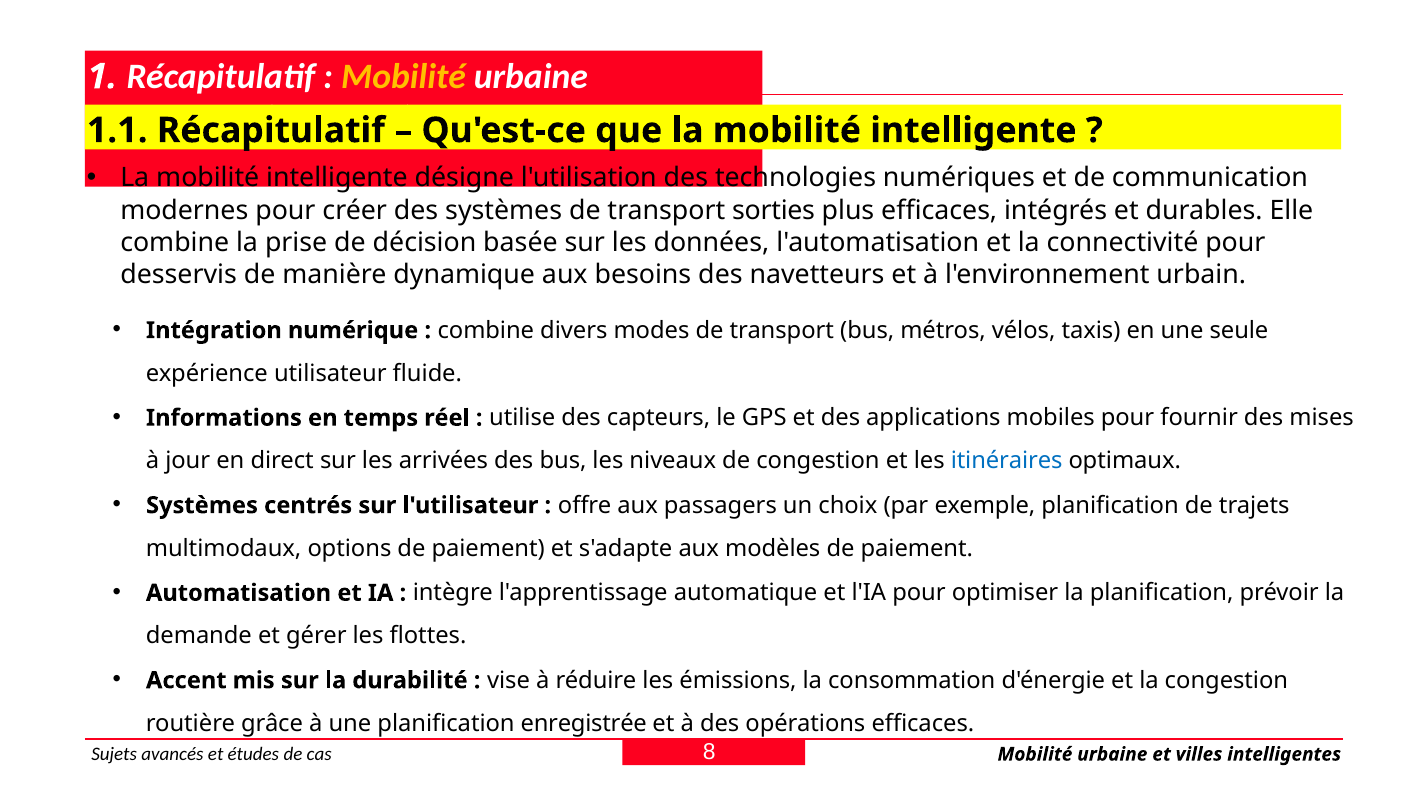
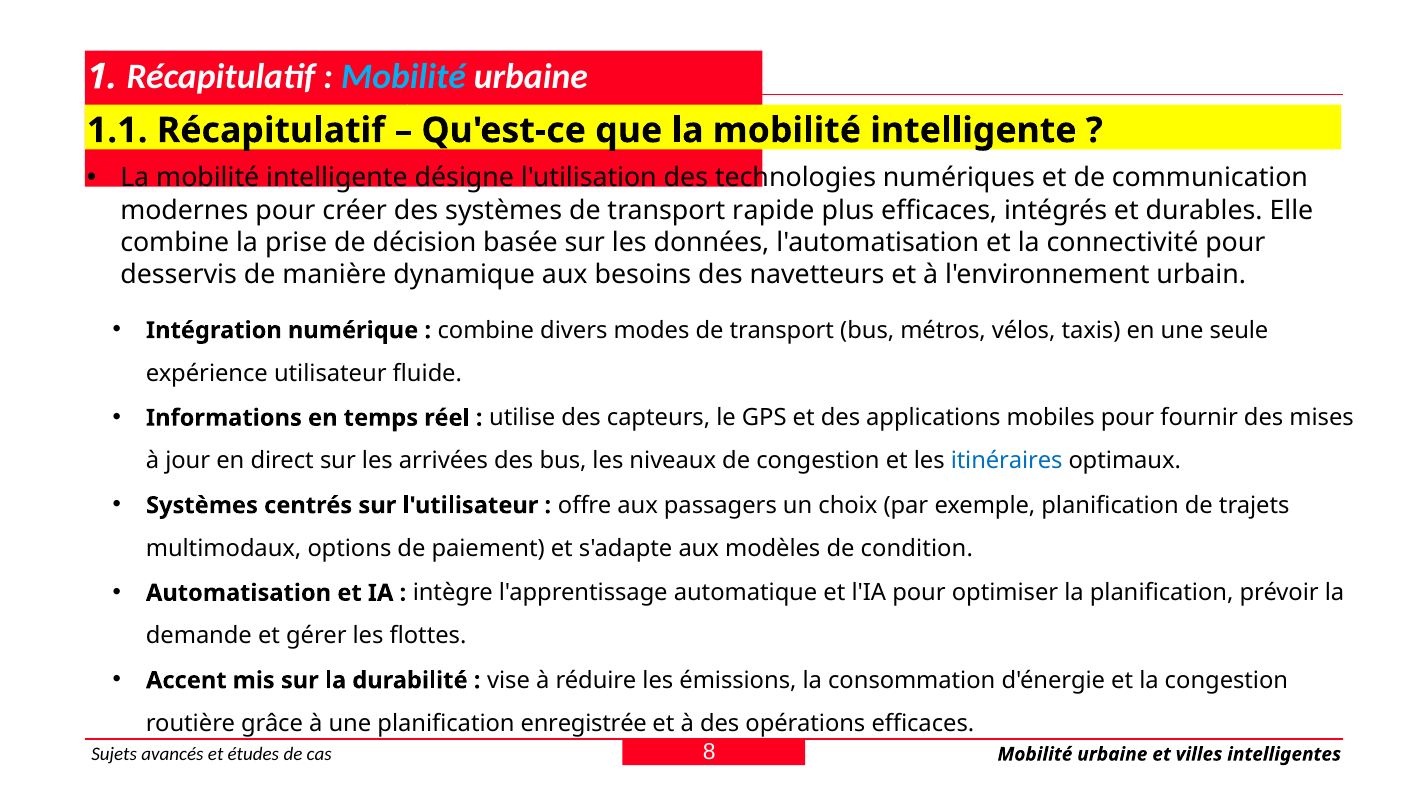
Mobilité at (404, 76) colour: yellow -> light blue
sorties: sorties -> rapide
modèles de paiement: paiement -> condition
